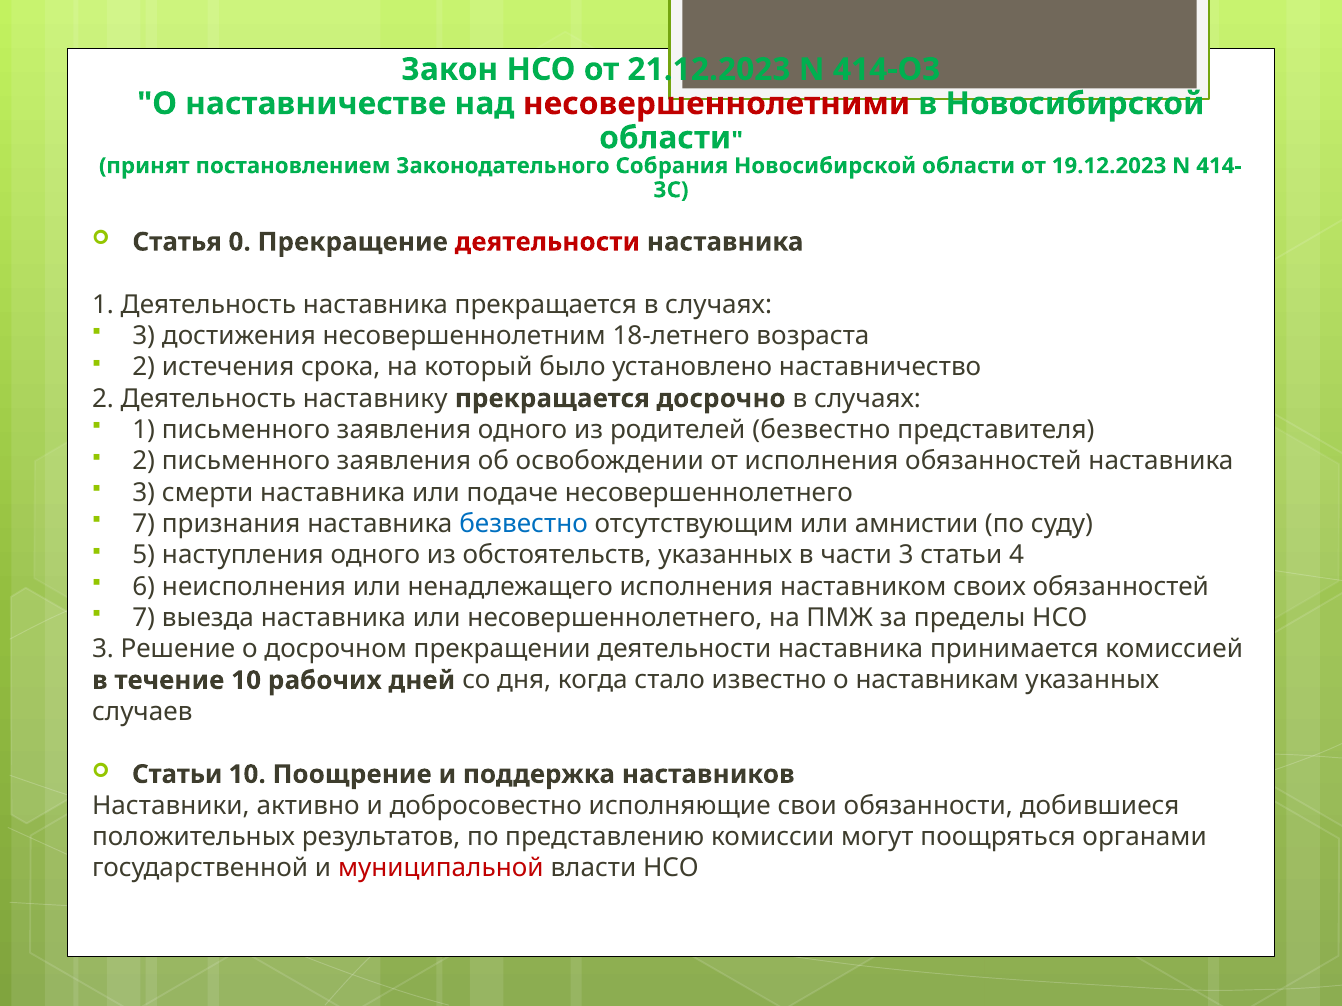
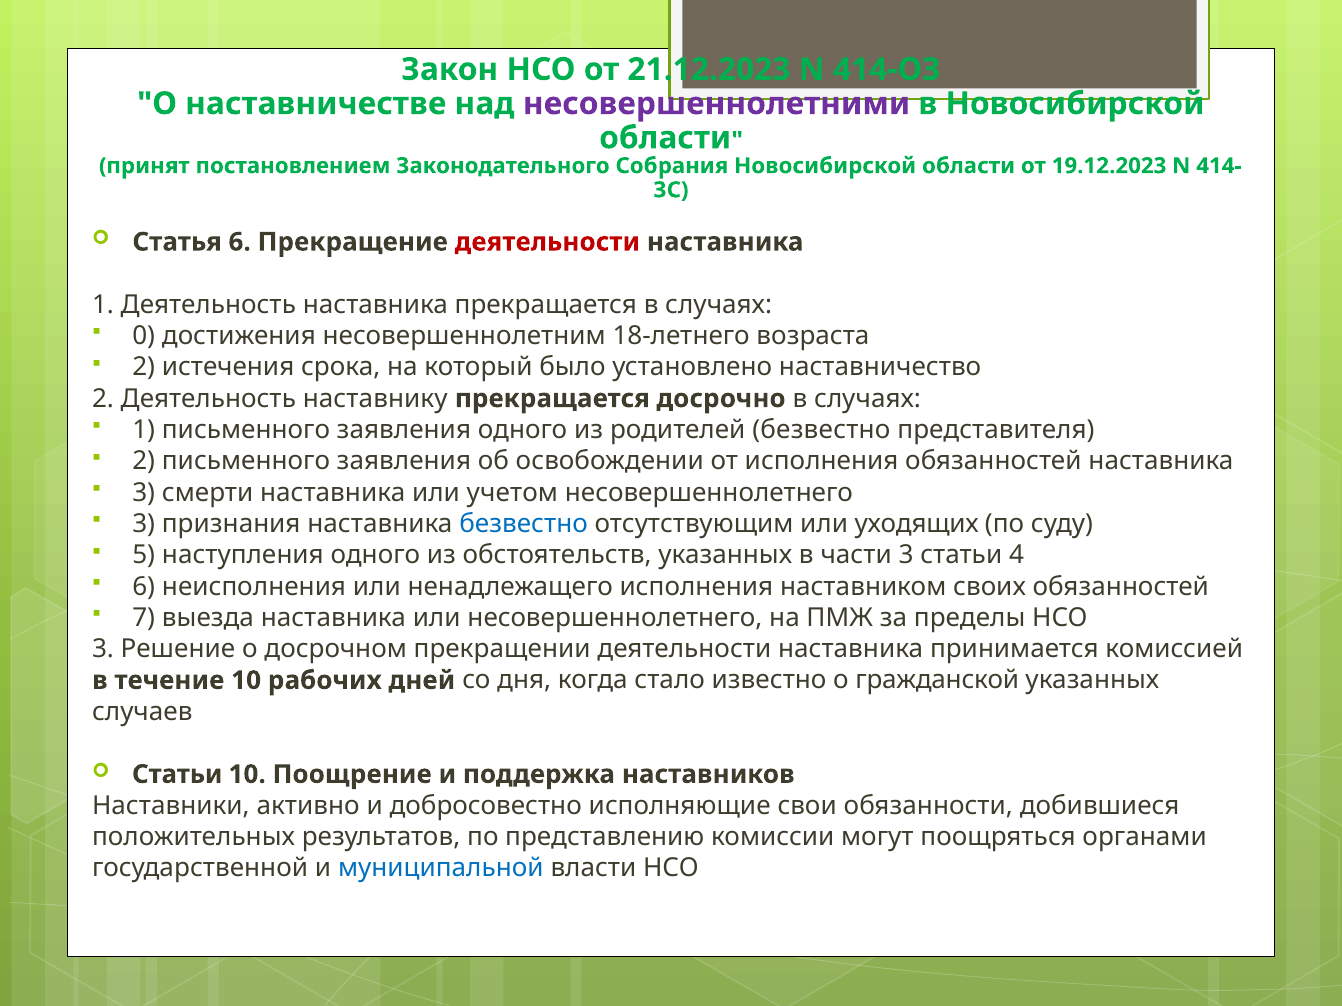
несовершеннолетними colour: red -> purple
Статья 0: 0 -> 6
3 at (144, 336): 3 -> 0
подаче: подаче -> учетом
7 at (144, 524): 7 -> 3
амнистии: амнистии -> уходящих
наставникам: наставникам -> гражданской
муниципальной colour: red -> blue
